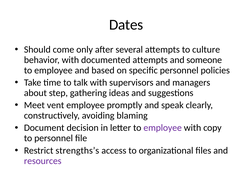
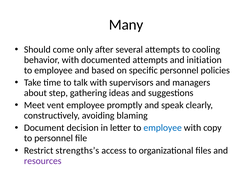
Dates: Dates -> Many
culture: culture -> cooling
someone: someone -> initiation
employee at (163, 127) colour: purple -> blue
